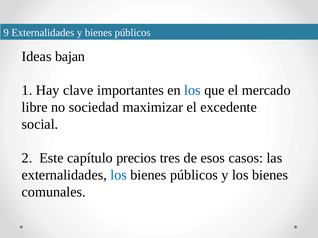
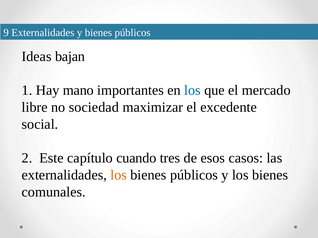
clave: clave -> mano
precios: precios -> cuando
los at (119, 175) colour: blue -> orange
